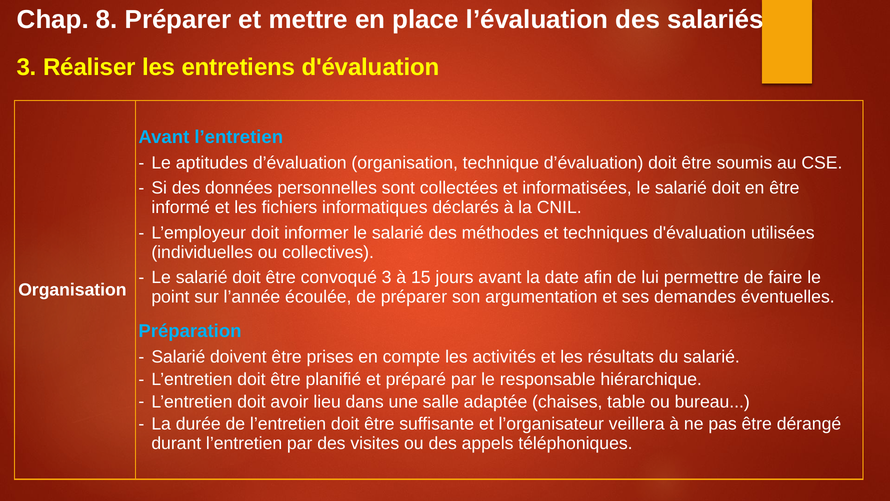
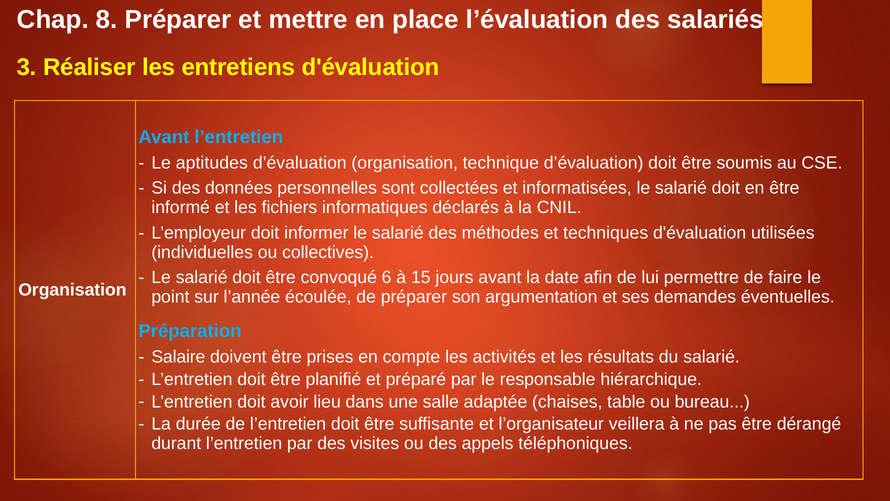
convoqué 3: 3 -> 6
Salarié at (178, 357): Salarié -> Salaire
